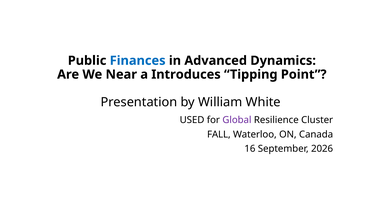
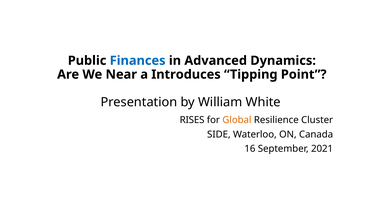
USED: USED -> RISES
Global colour: purple -> orange
FALL: FALL -> SIDE
2026: 2026 -> 2021
